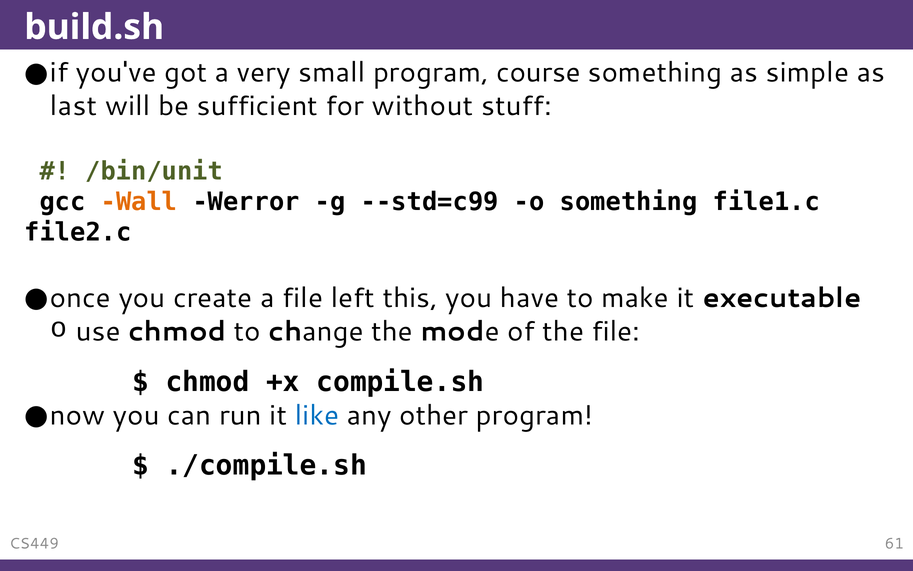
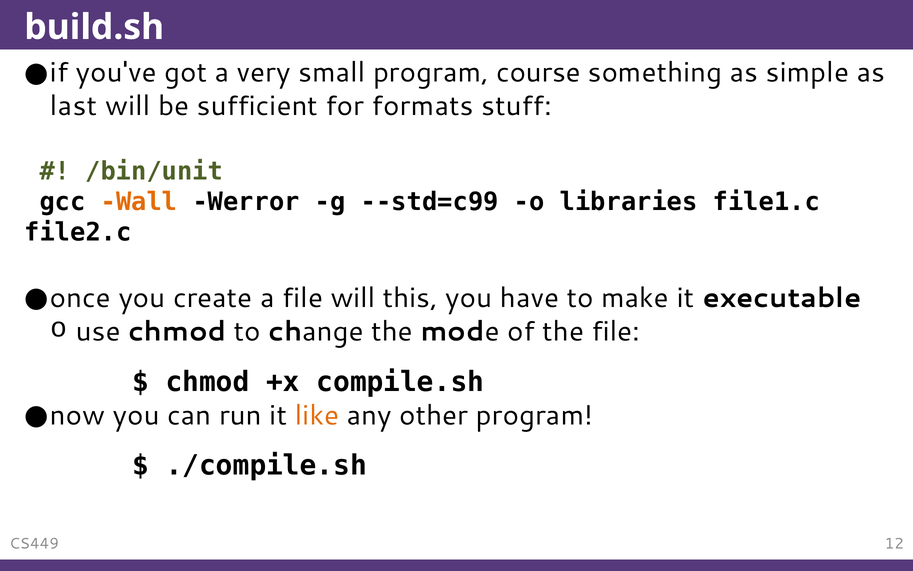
without: without -> formats
o something: something -> libraries
file left: left -> will
like colour: blue -> orange
61: 61 -> 12
